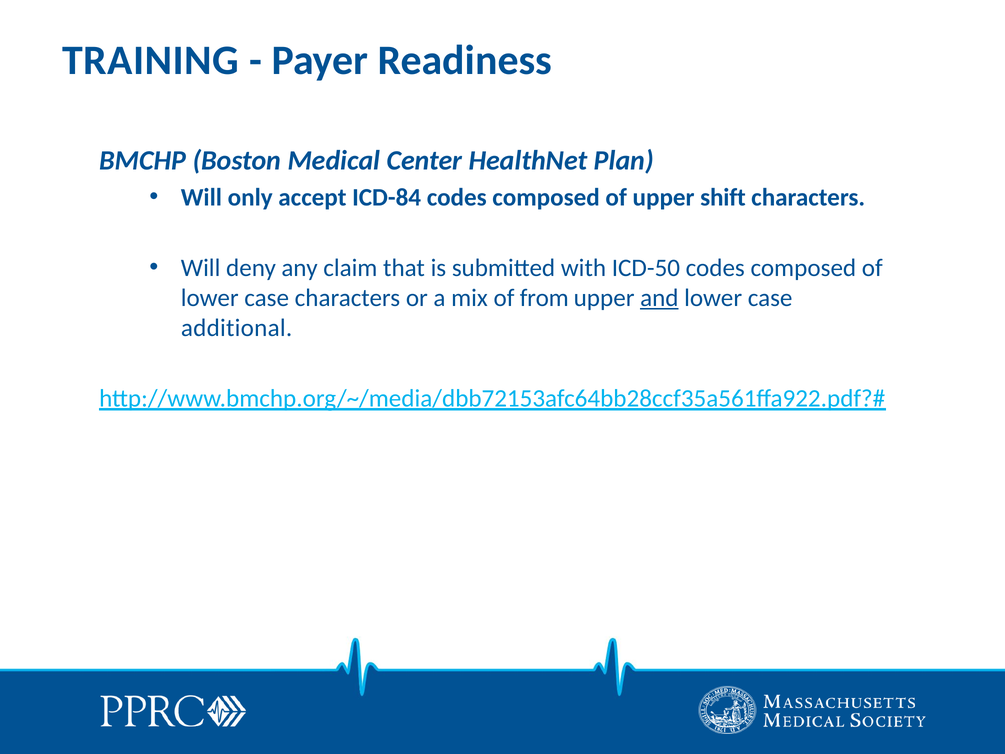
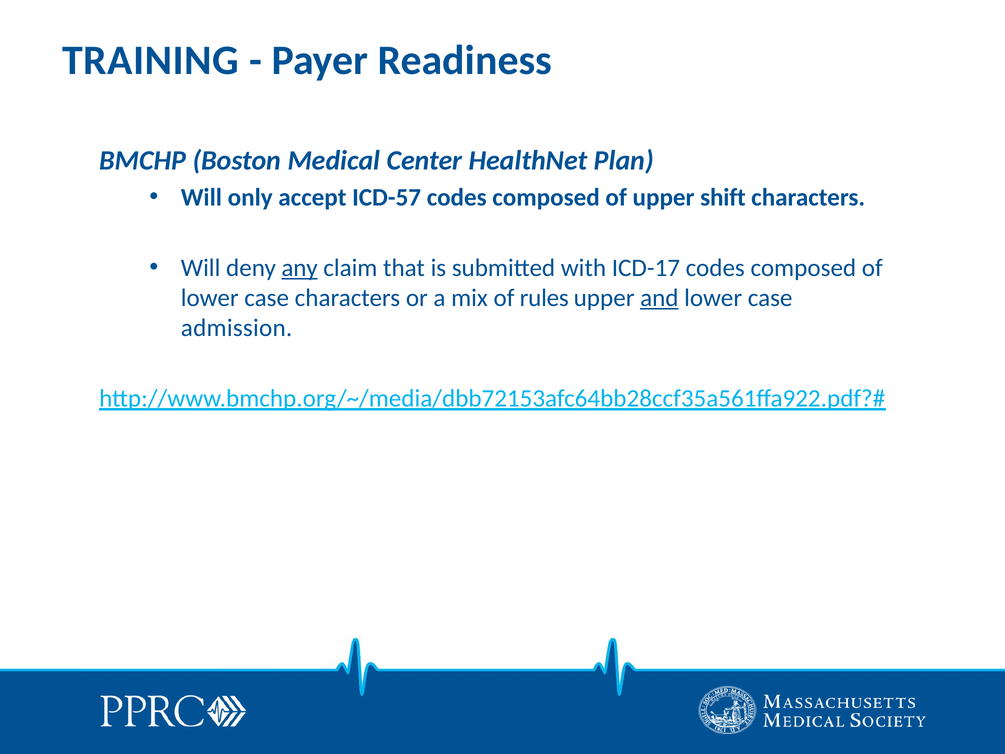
ICD-84: ICD-84 -> ICD-57
any underline: none -> present
ICD-50: ICD-50 -> ICD-17
from: from -> rules
additional: additional -> admission
